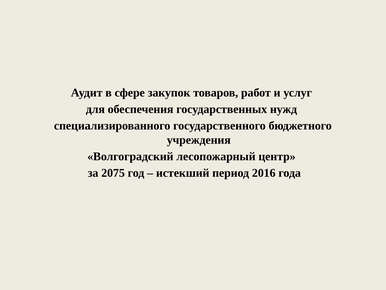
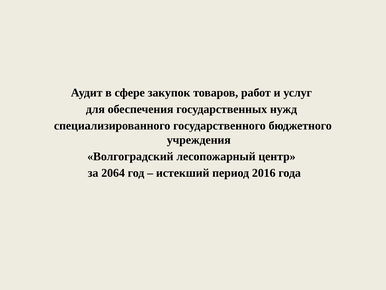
2075: 2075 -> 2064
